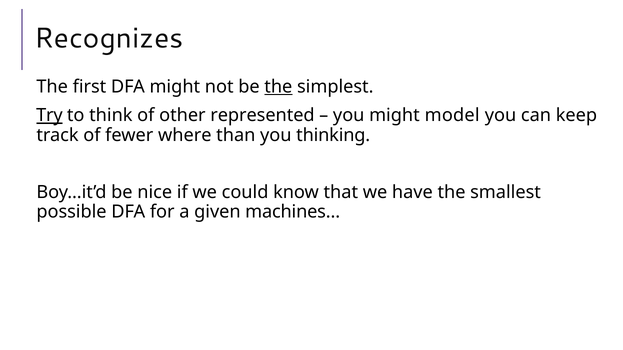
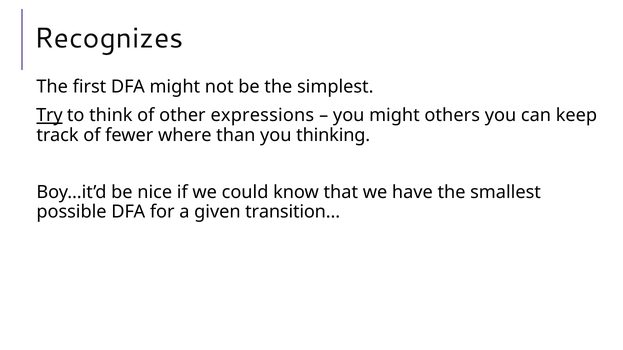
the at (278, 87) underline: present -> none
represented: represented -> expressions
model: model -> others
machines…: machines… -> transition…
